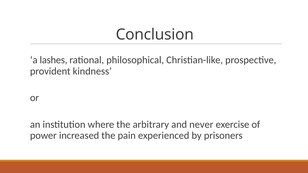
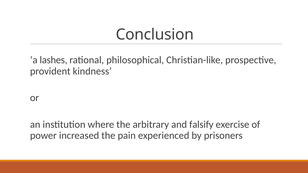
never: never -> falsify
